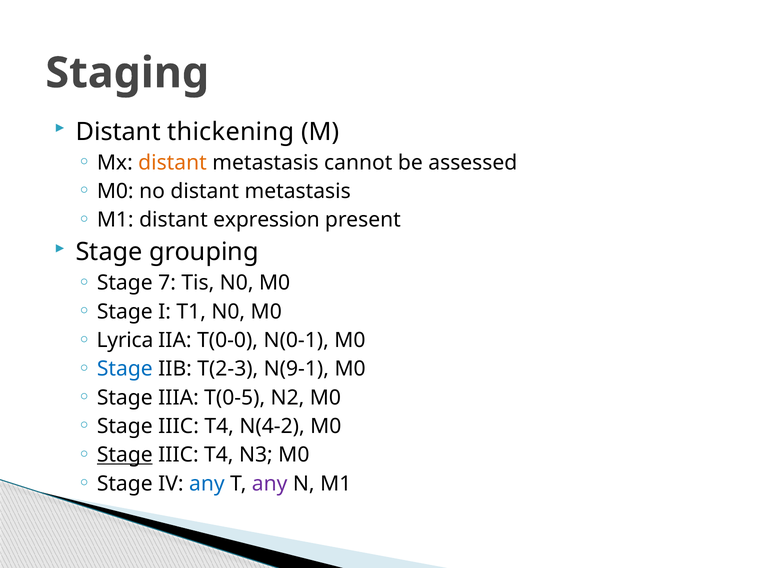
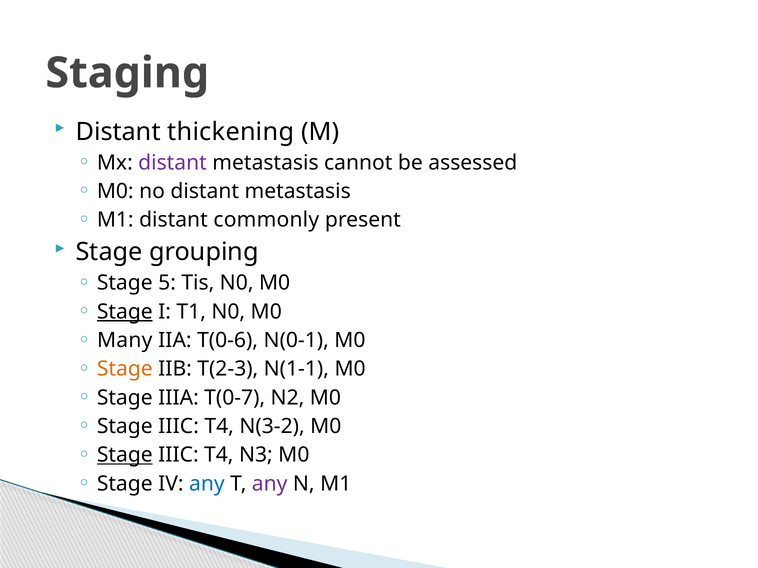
distant at (173, 163) colour: orange -> purple
expression: expression -> commonly
7: 7 -> 5
Stage at (125, 312) underline: none -> present
Lyrica: Lyrica -> Many
T(0-0: T(0-0 -> T(0-6
Stage at (125, 369) colour: blue -> orange
N(9-1: N(9-1 -> N(1-1
T(0-5: T(0-5 -> T(0-7
N(4-2: N(4-2 -> N(3-2
